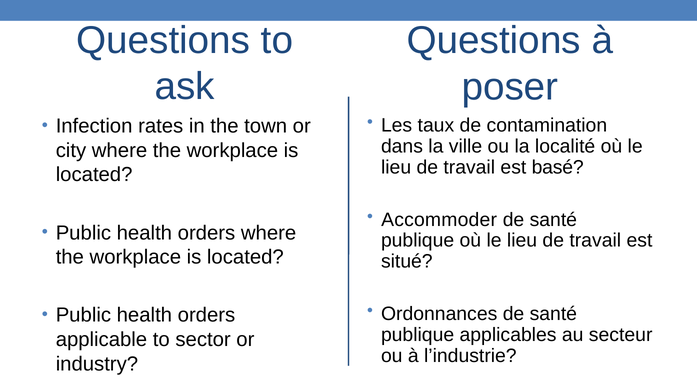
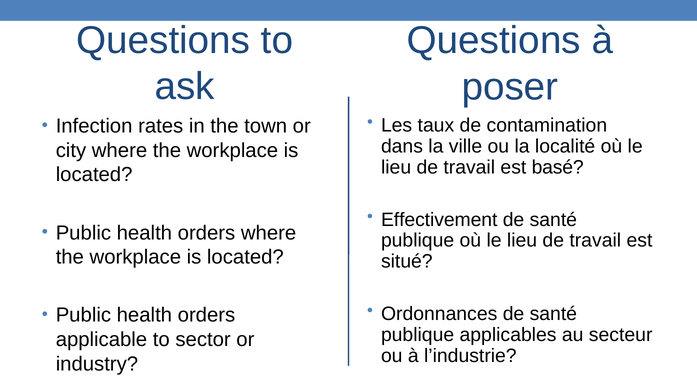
Accommoder: Accommoder -> Effectivement
